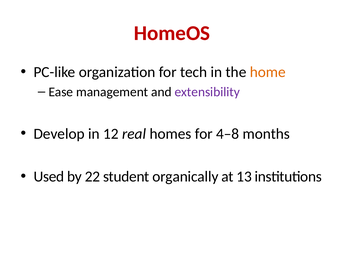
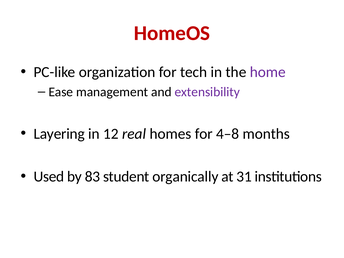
home colour: orange -> purple
Develop: Develop -> Layering
22: 22 -> 83
13: 13 -> 31
